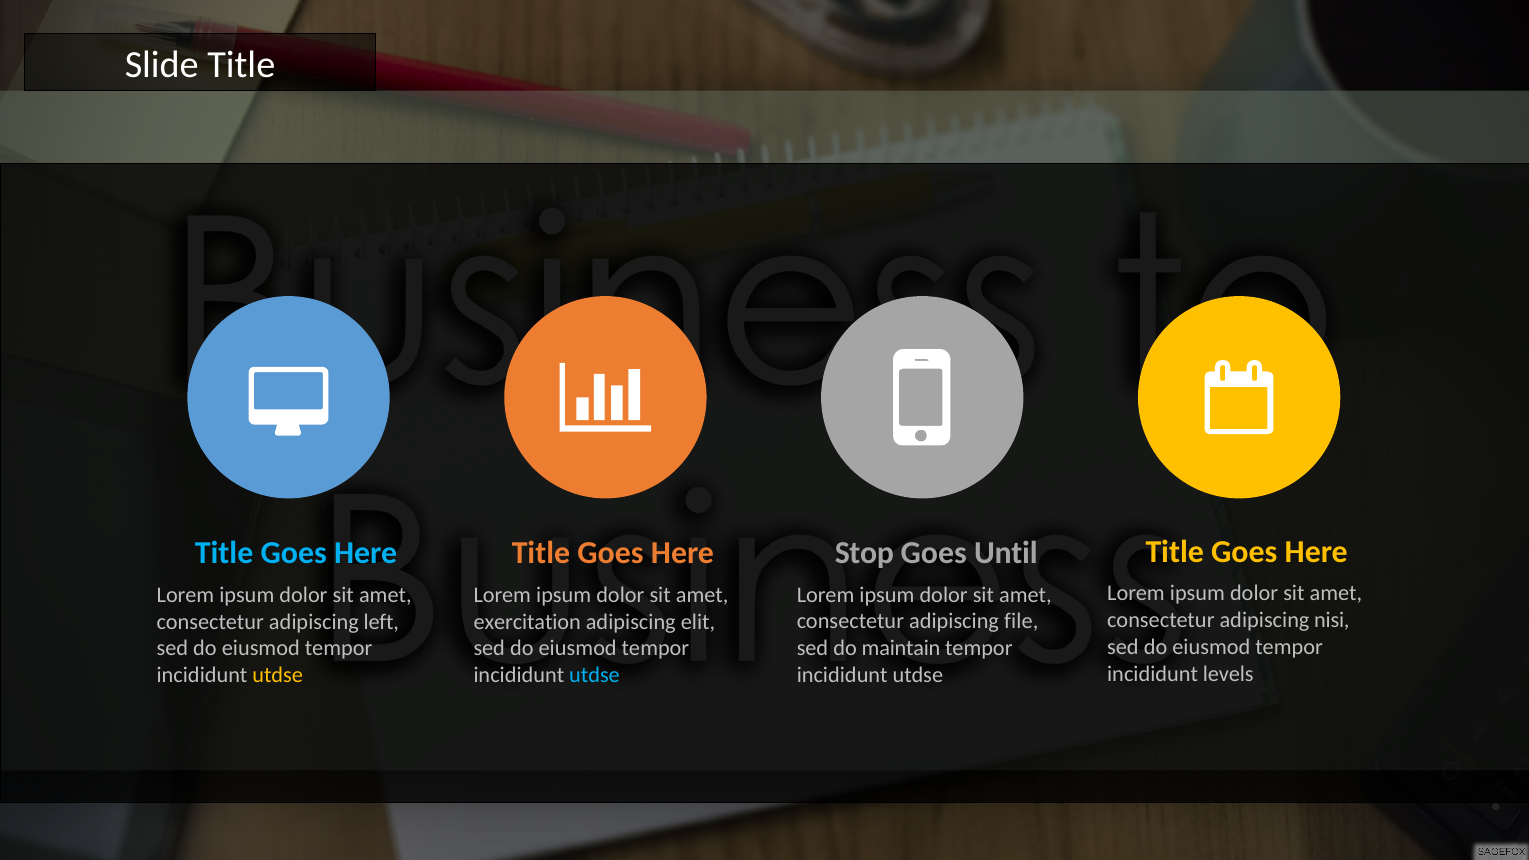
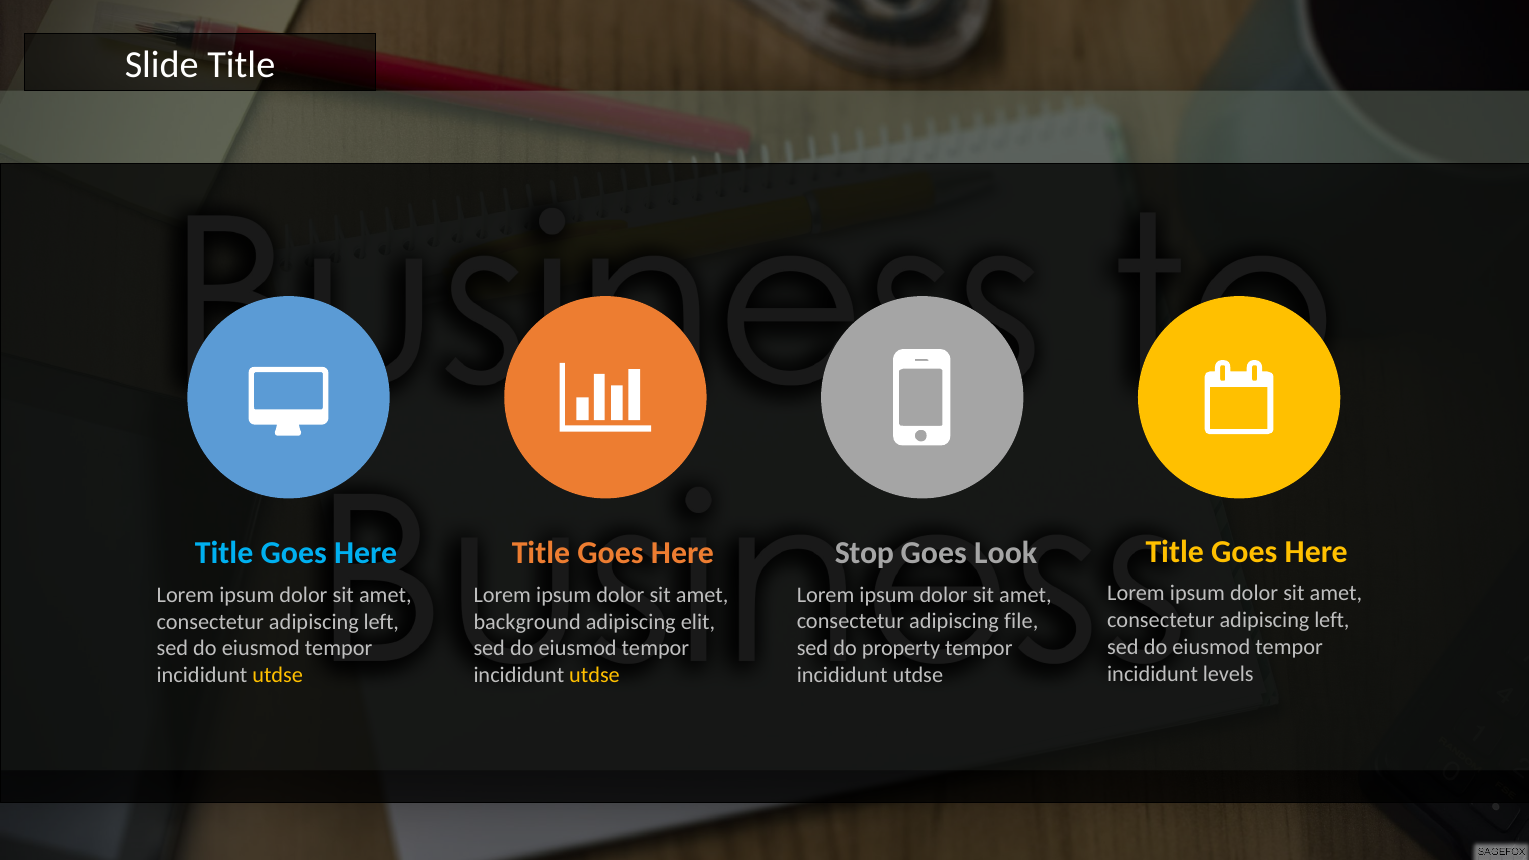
Until: Until -> Look
nisi at (1332, 620): nisi -> left
exercitation: exercitation -> background
maintain: maintain -> property
utdse at (595, 675) colour: light blue -> yellow
